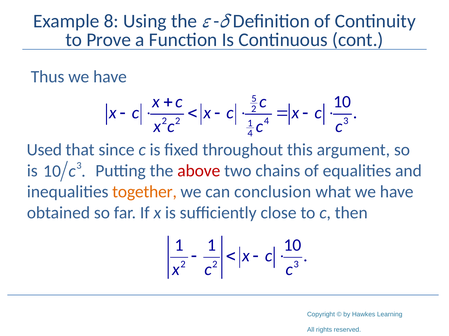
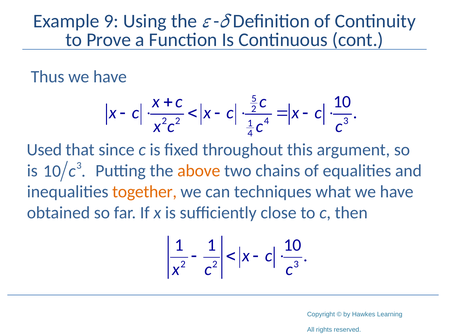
8: 8 -> 9
above colour: red -> orange
conclusion: conclusion -> techniques
